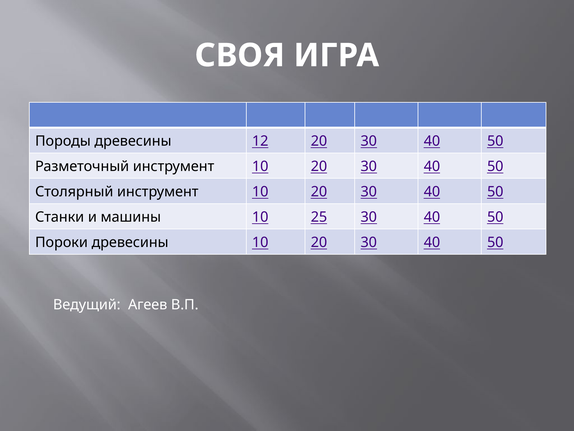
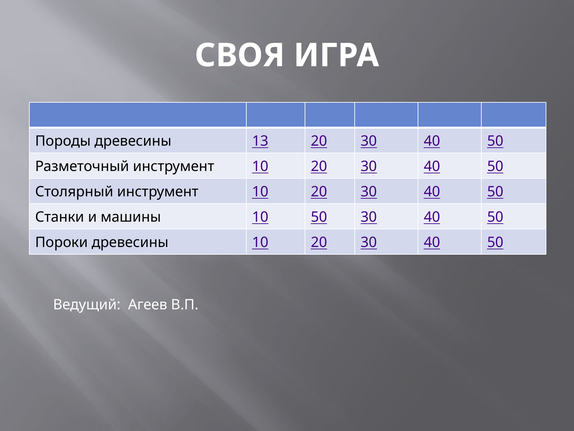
12: 12 -> 13
10 25: 25 -> 50
